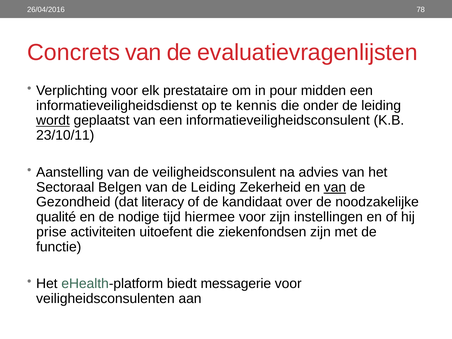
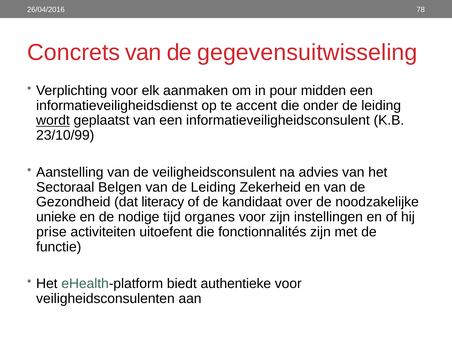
evaluatievragenlijsten: evaluatievragenlijsten -> gegevensuitwisseling
prestataire: prestataire -> aanmaken
kennis: kennis -> accent
23/10/11: 23/10/11 -> 23/10/99
van at (335, 187) underline: present -> none
qualité: qualité -> unieke
hiermee: hiermee -> organes
ziekenfondsen: ziekenfondsen -> fonctionnalités
messagerie: messagerie -> authentieke
